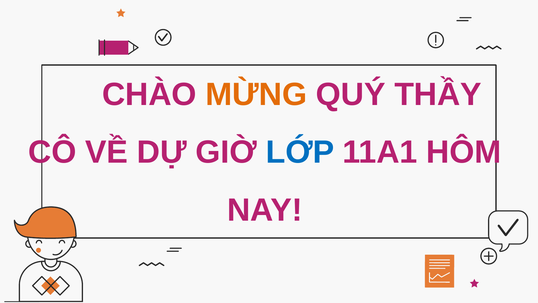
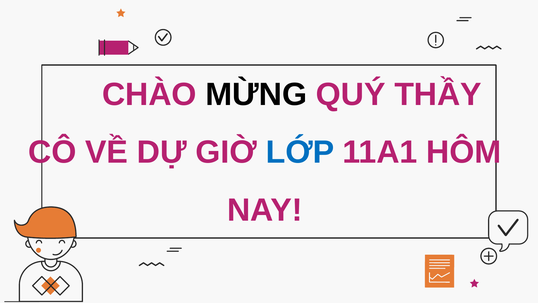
MỪNG colour: orange -> black
